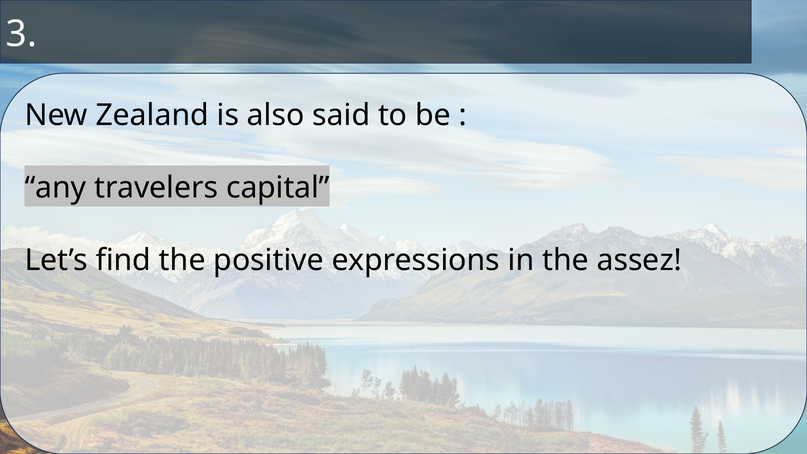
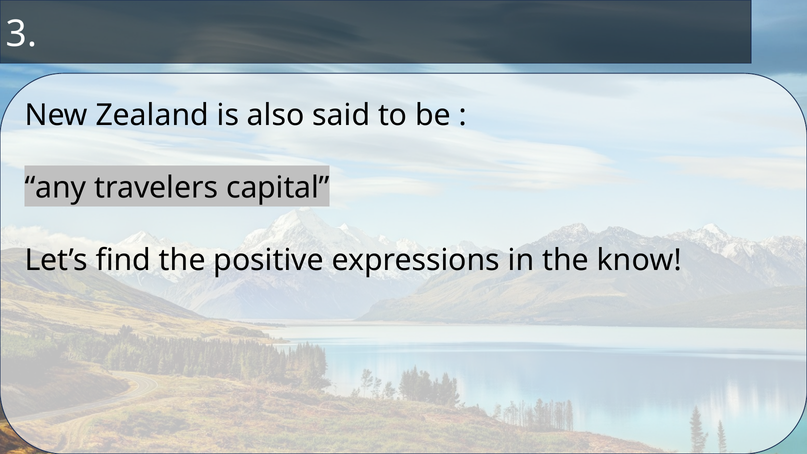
assez: assez -> know
